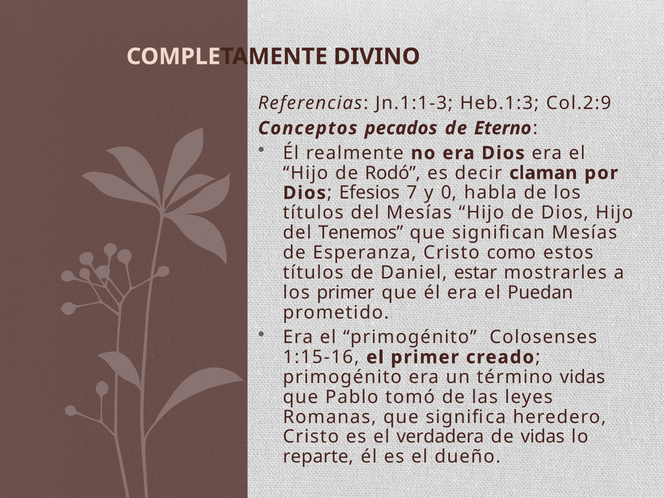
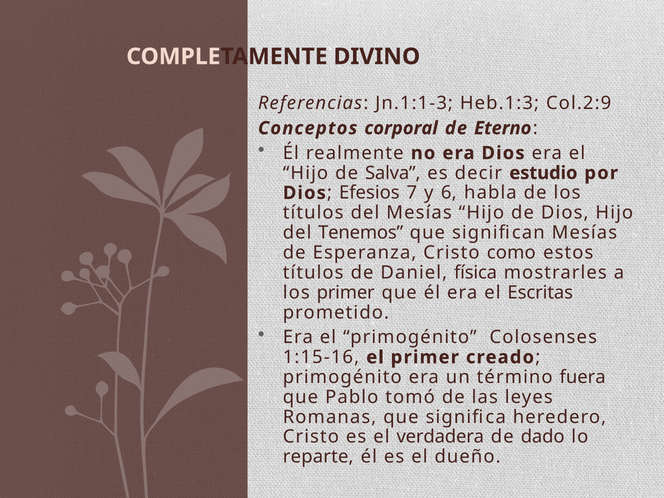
pecados: pecados -> corporal
Rodó: Rodó -> Salva
claman: claman -> estudio
0: 0 -> 6
estar: estar -> física
Puedan: Puedan -> Escritas
término vidas: vidas -> fuera
de vidas: vidas -> dado
